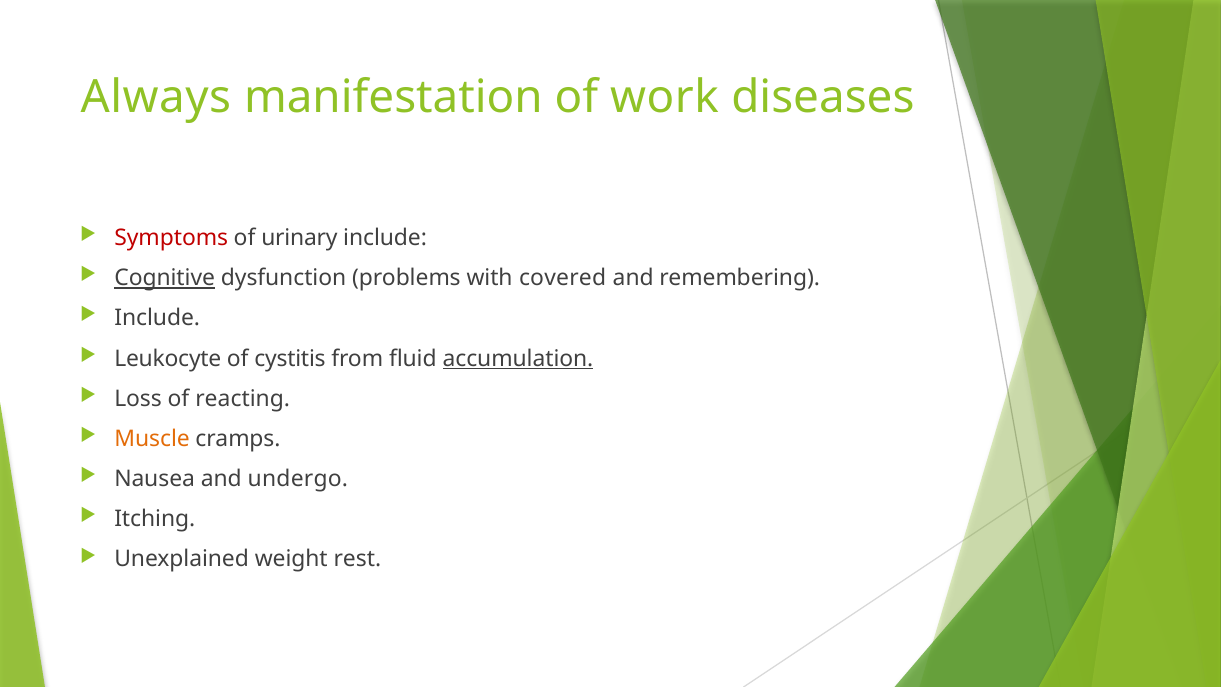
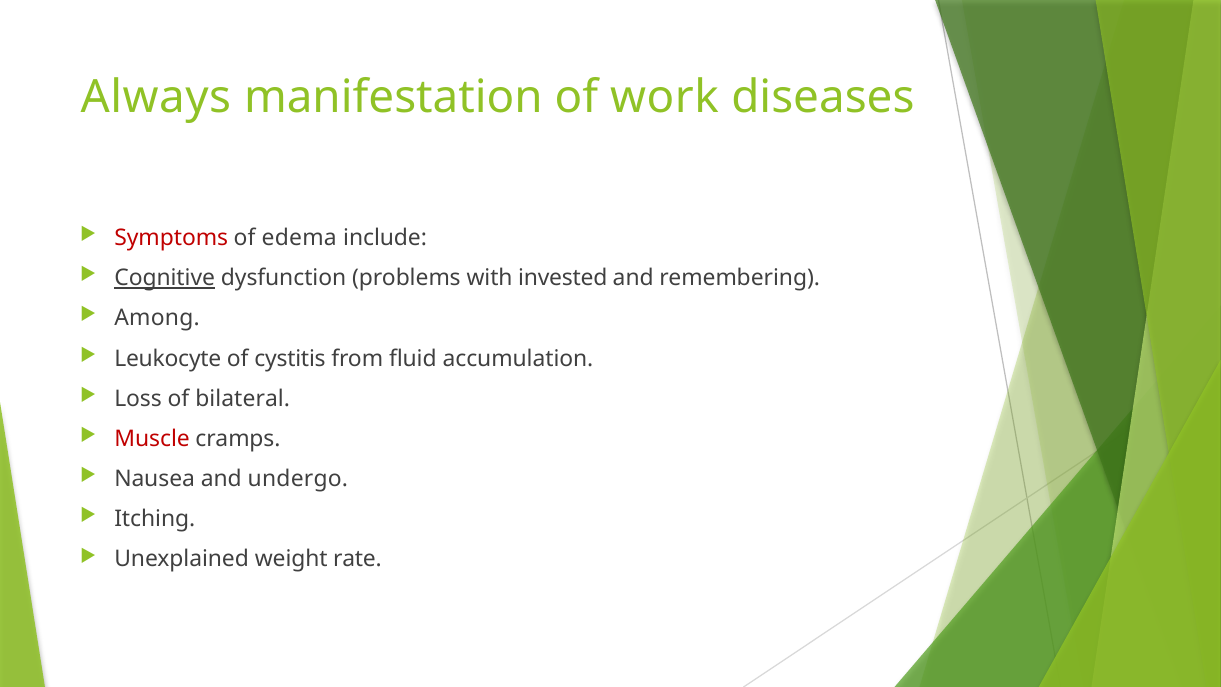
urinary: urinary -> edema
covered: covered -> invested
Include at (157, 318): Include -> Among
accumulation underline: present -> none
reacting: reacting -> bilateral
Muscle colour: orange -> red
rest: rest -> rate
